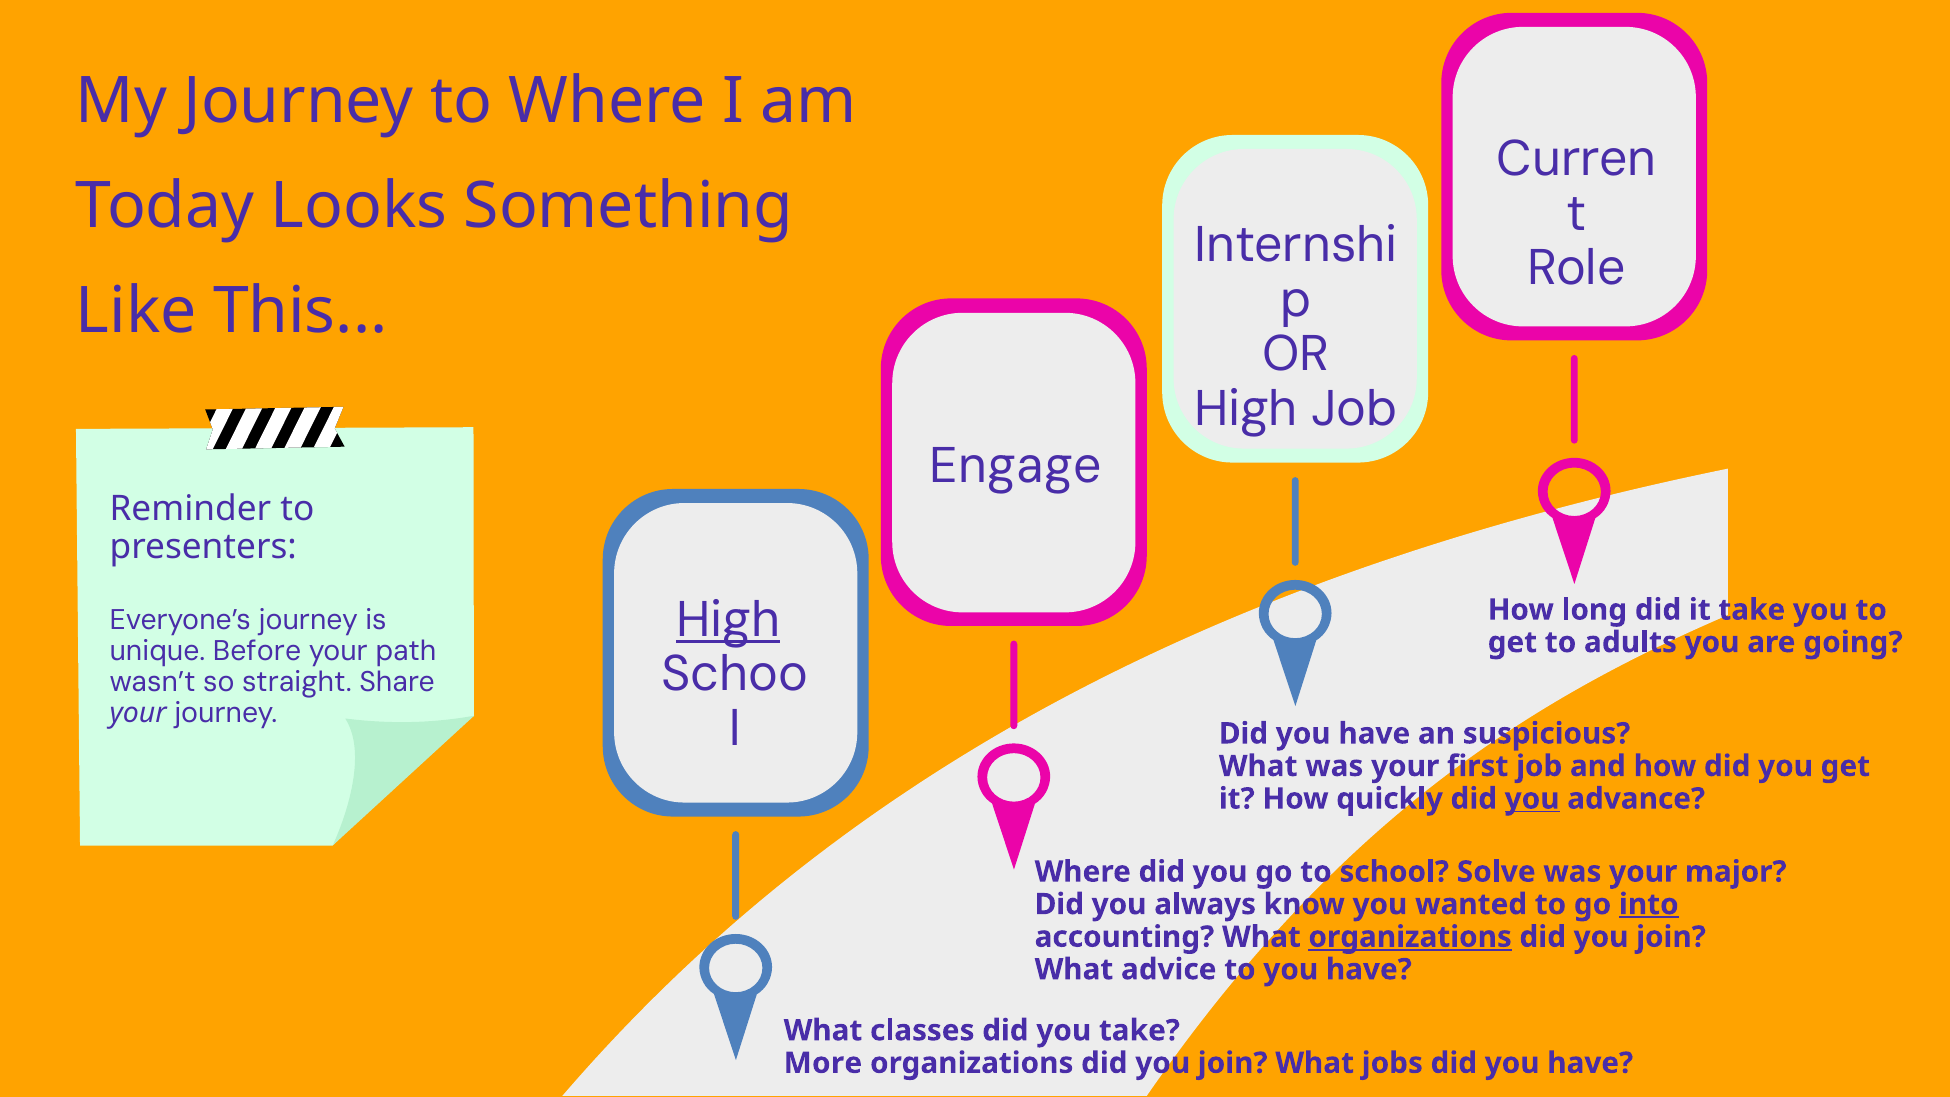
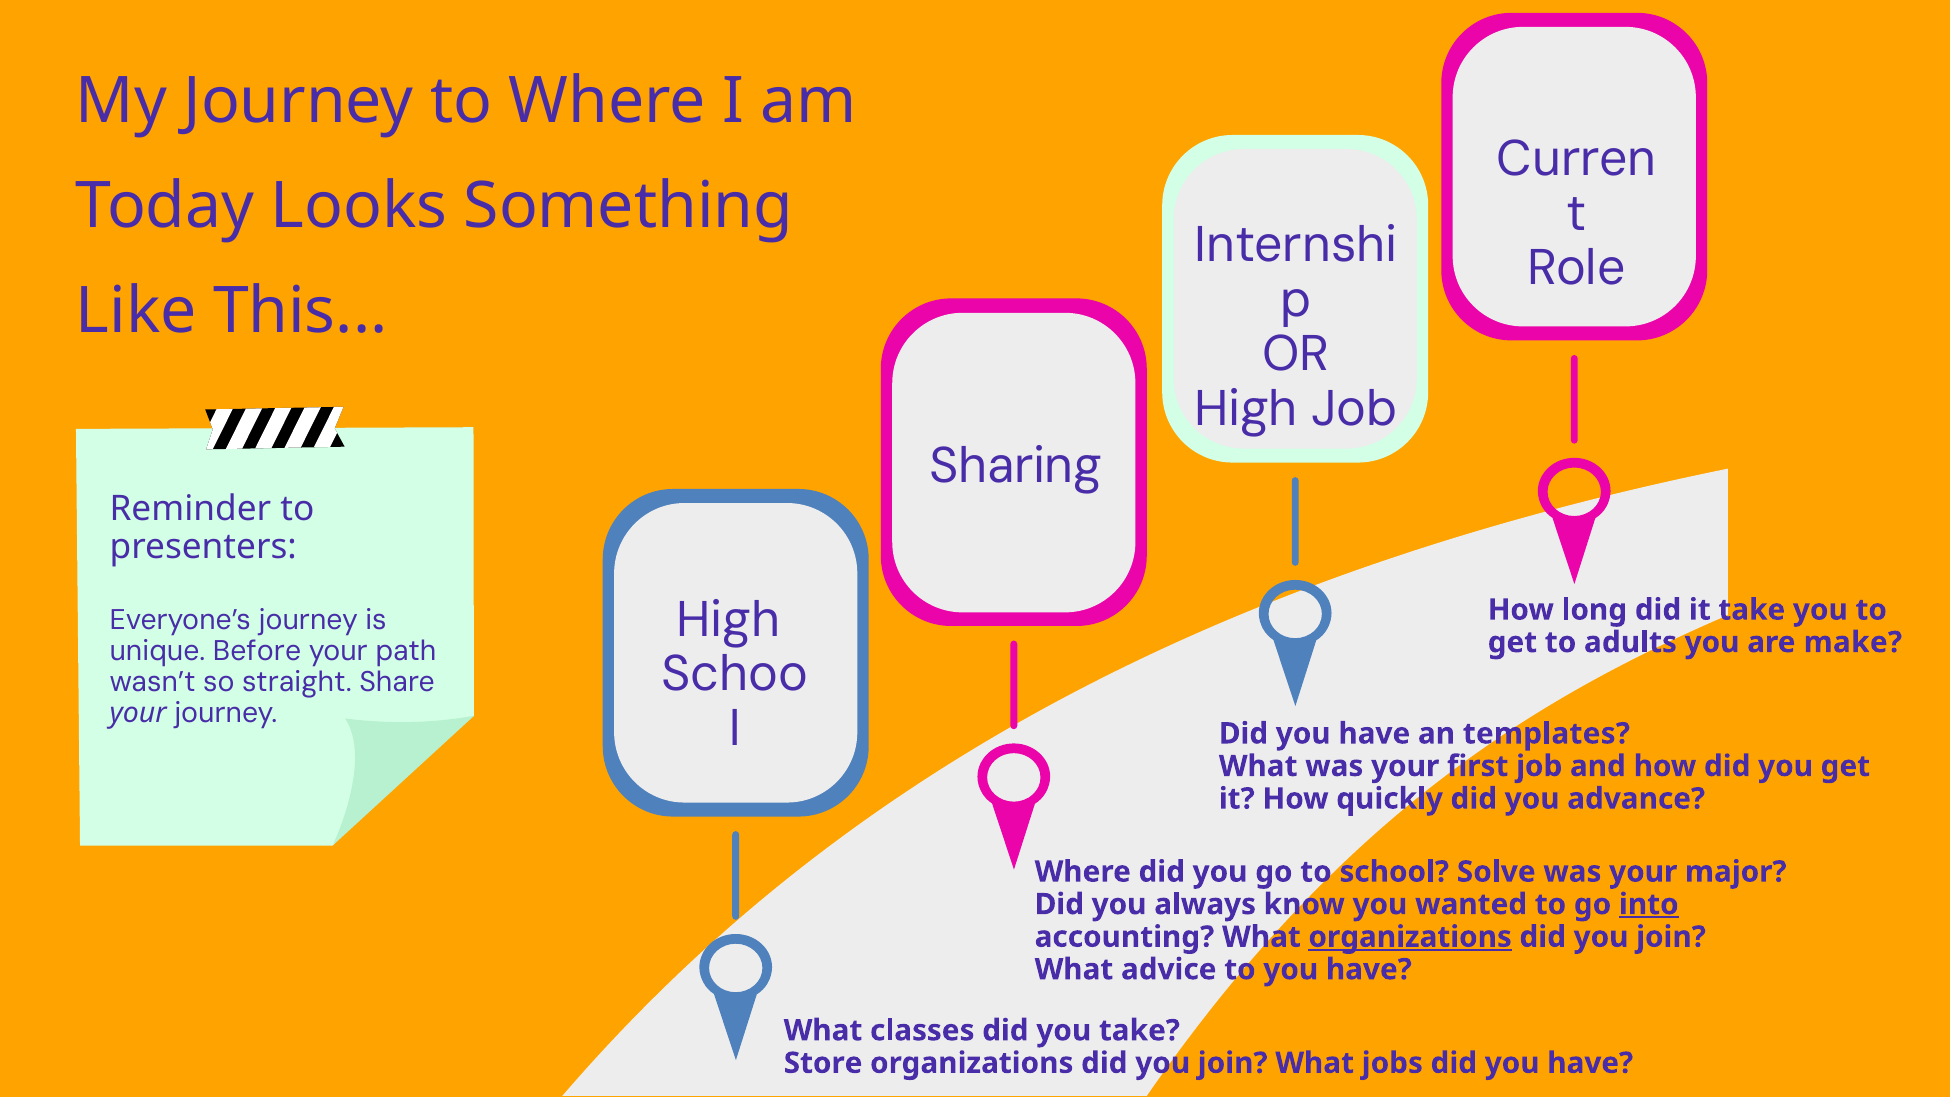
Engage: Engage -> Sharing
High at (728, 620) underline: present -> none
going: going -> make
suspicious: suspicious -> templates
you at (1532, 799) underline: present -> none
More: More -> Store
